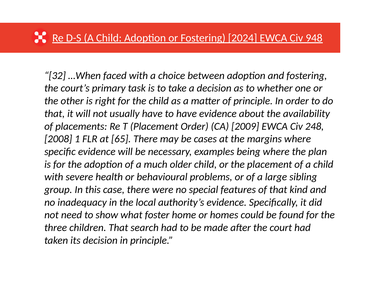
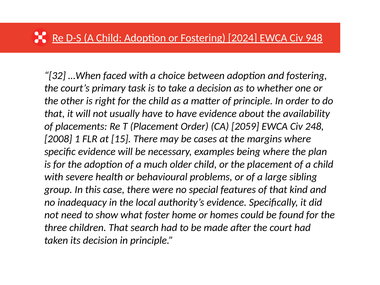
2009: 2009 -> 2059
65: 65 -> 15
